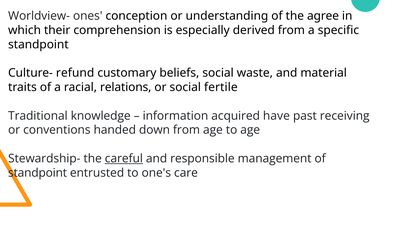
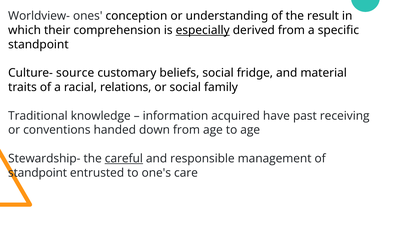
agree: agree -> result
especially underline: none -> present
refund: refund -> source
waste: waste -> fridge
fertile: fertile -> family
